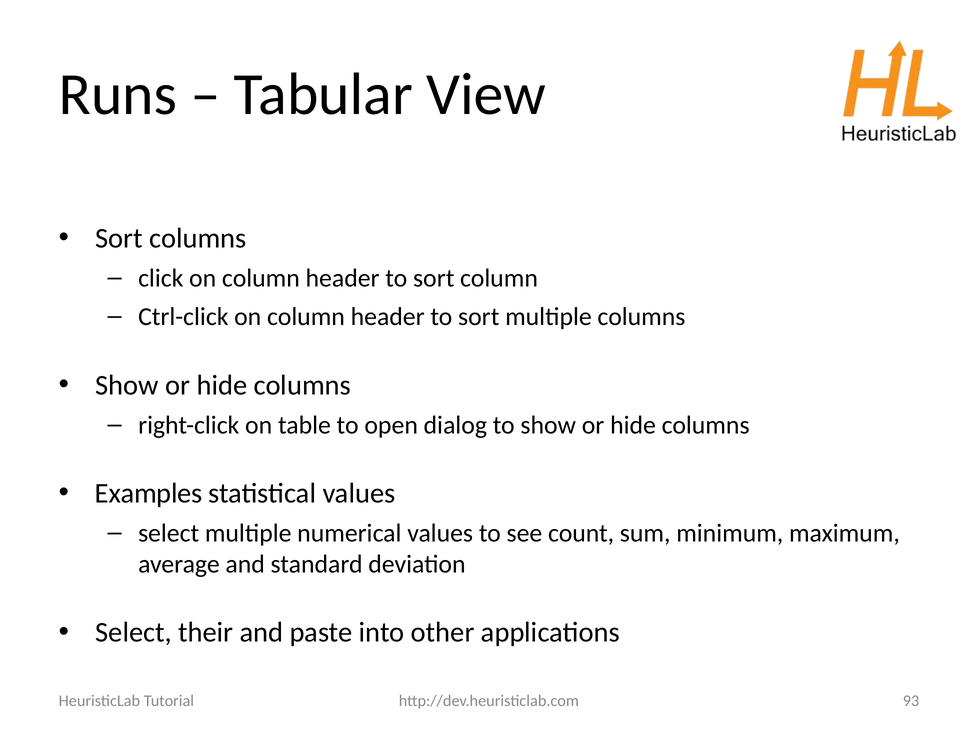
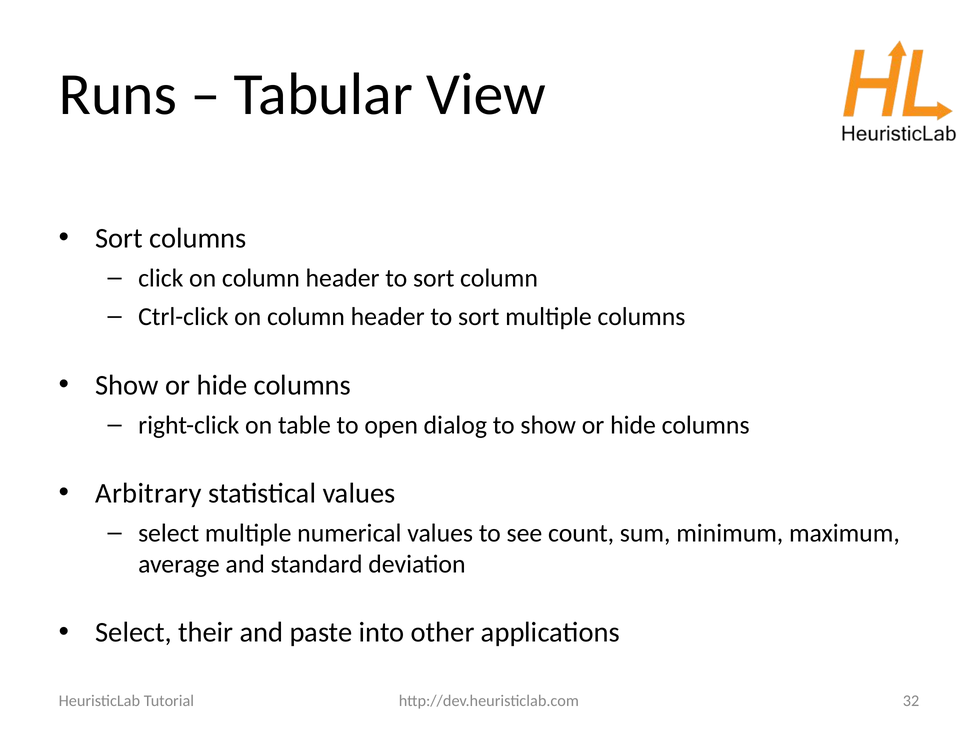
Examples: Examples -> Arbitrary
93: 93 -> 32
